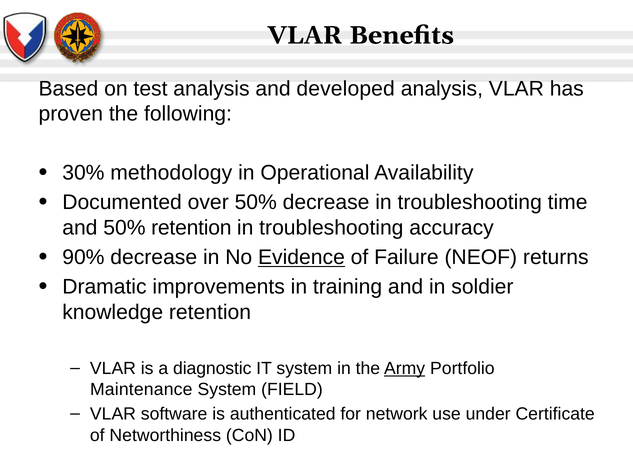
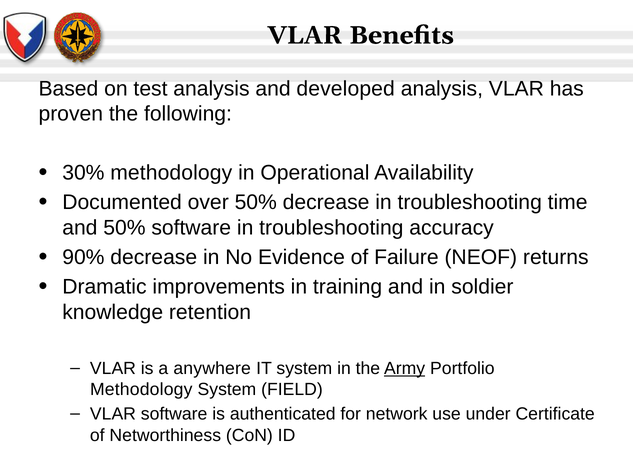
50% retention: retention -> software
Evidence underline: present -> none
diagnostic: diagnostic -> anywhere
Maintenance at (141, 389): Maintenance -> Methodology
